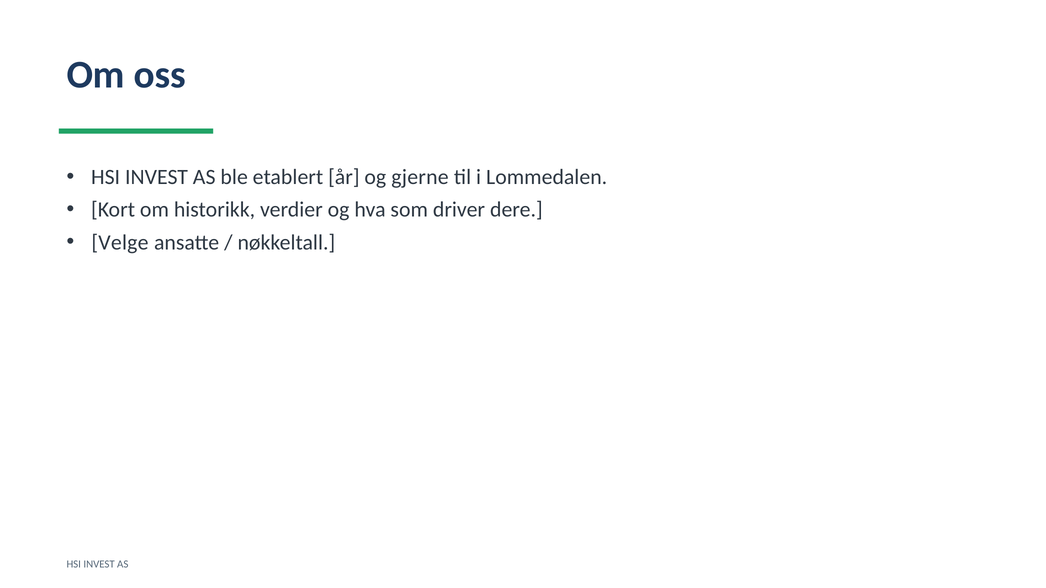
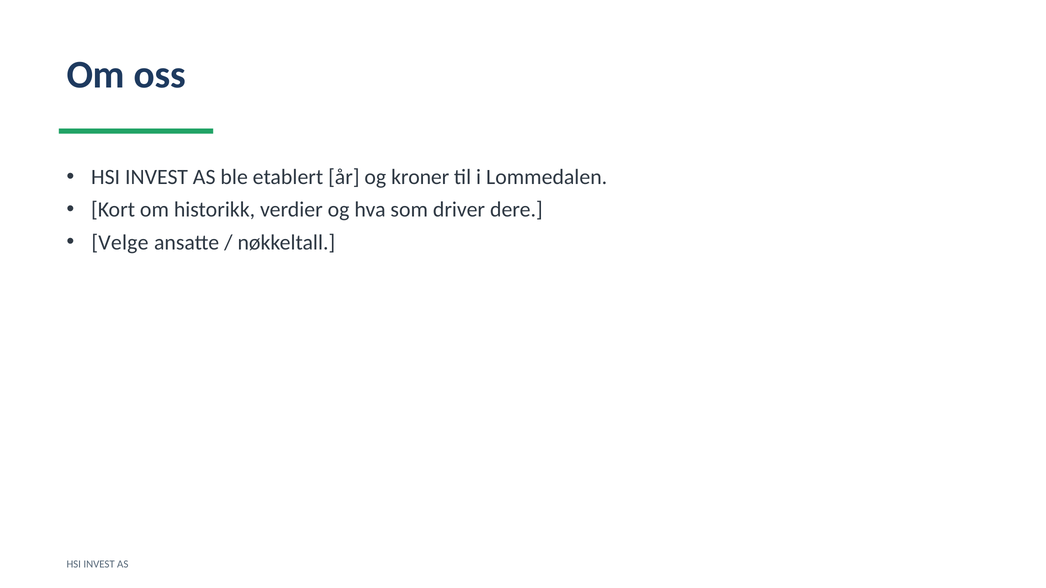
gjerne: gjerne -> kroner
